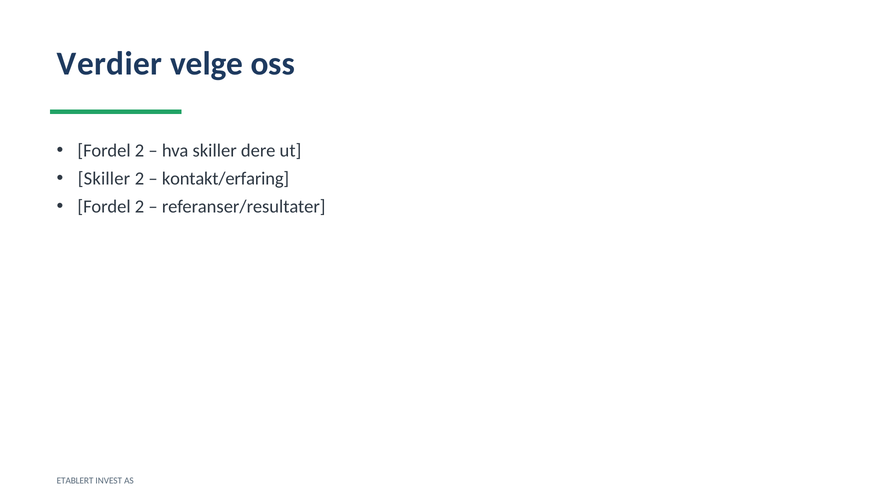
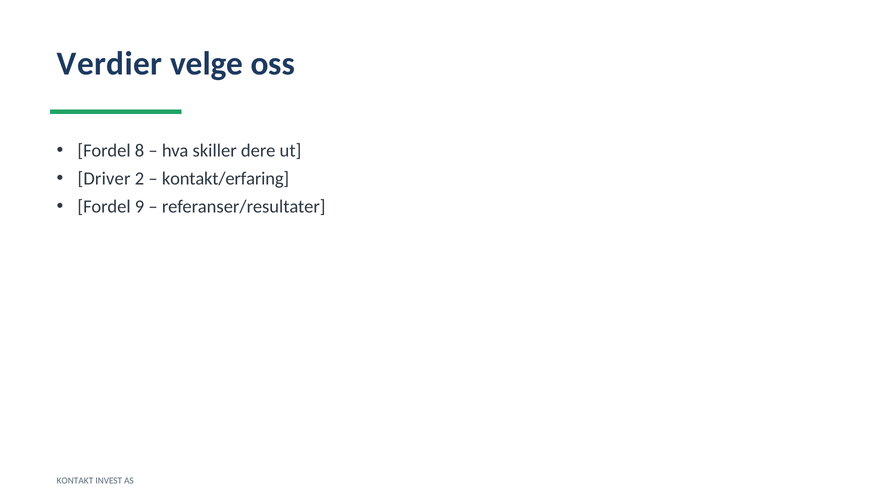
2 at (140, 151): 2 -> 8
Skiller at (104, 179): Skiller -> Driver
2 at (140, 206): 2 -> 9
ETABLERT: ETABLERT -> KONTAKT
